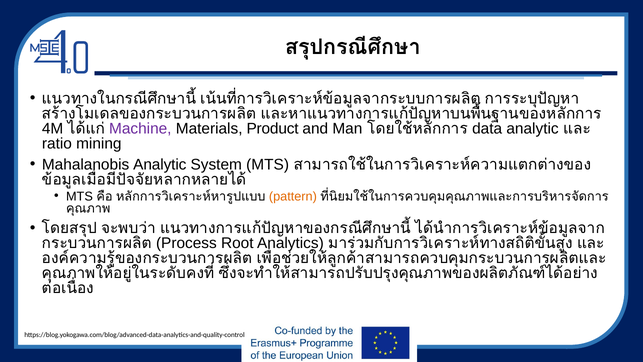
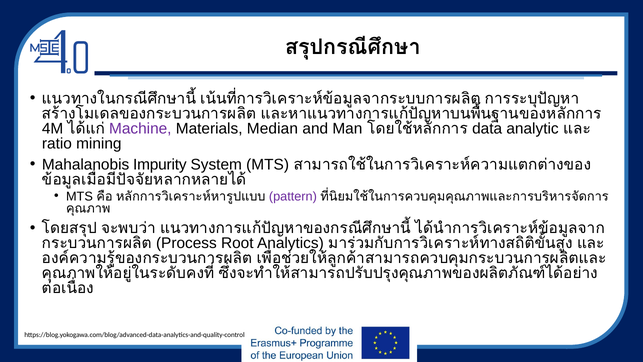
Product: Product -> Median
Mahalanobis Analytic: Analytic -> Impurity
pattern colour: orange -> purple
